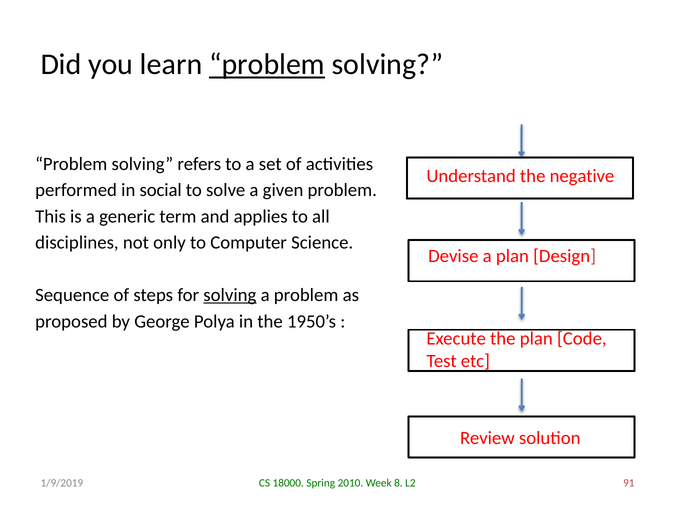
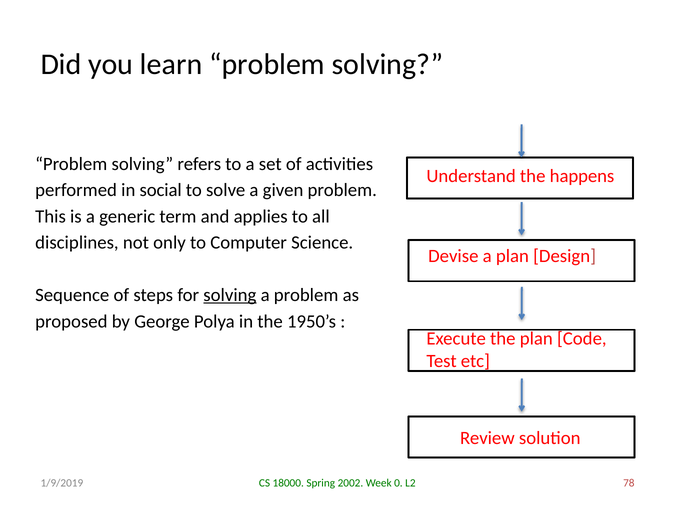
problem at (267, 65) underline: present -> none
negative: negative -> happens
2010: 2010 -> 2002
8: 8 -> 0
91: 91 -> 78
